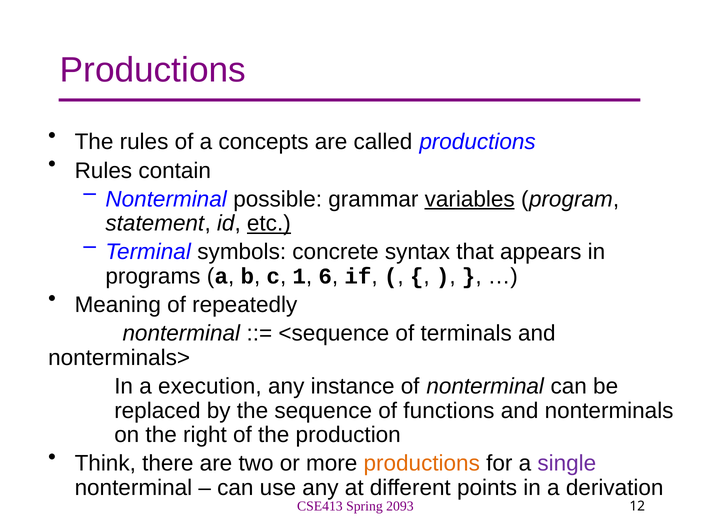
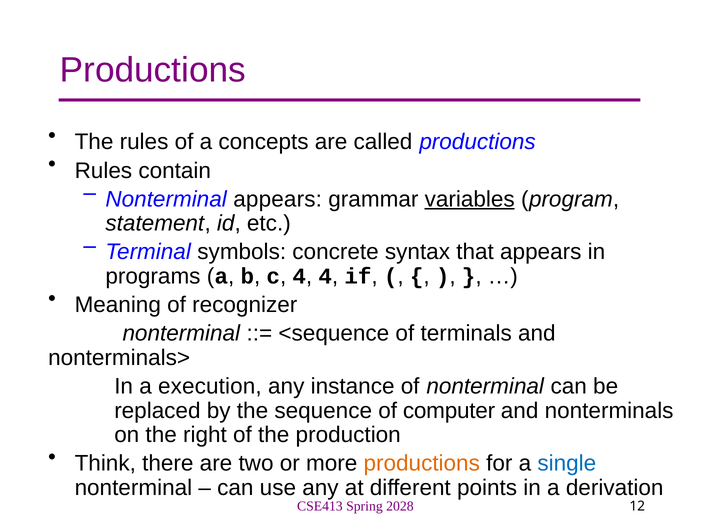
Nonterminal possible: possible -> appears
etc underline: present -> none
1 at (299, 276): 1 -> 4
6 at (325, 276): 6 -> 4
repeatedly: repeatedly -> recognizer
functions: functions -> computer
single colour: purple -> blue
2093: 2093 -> 2028
